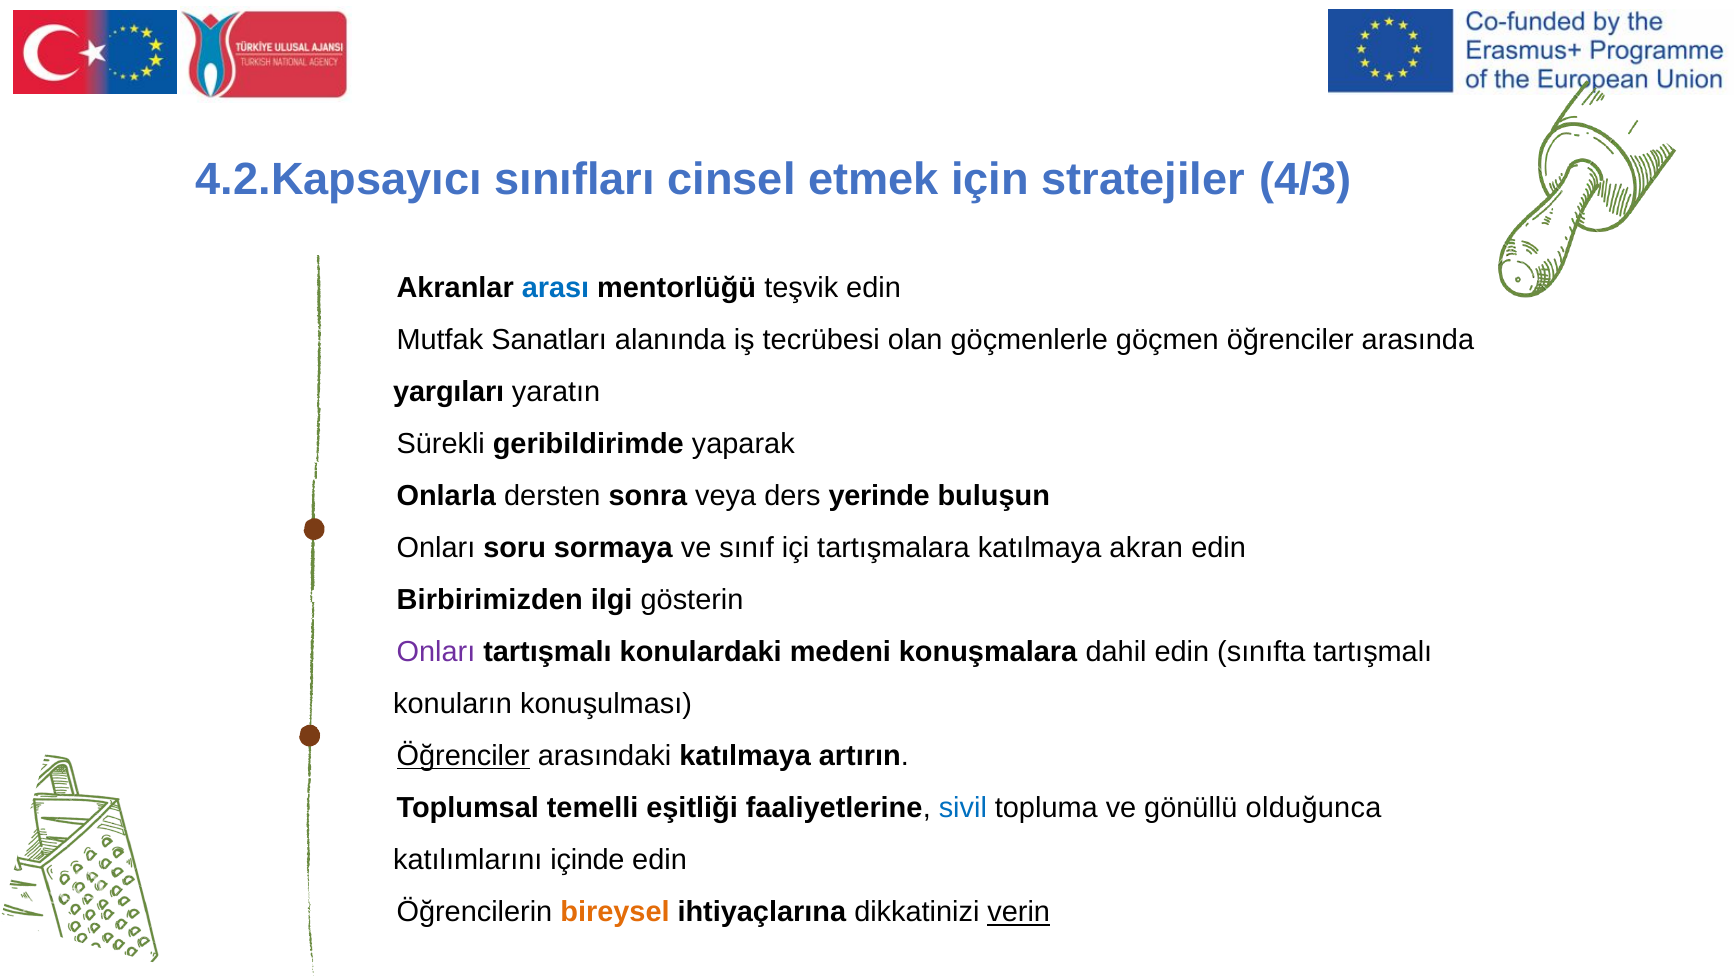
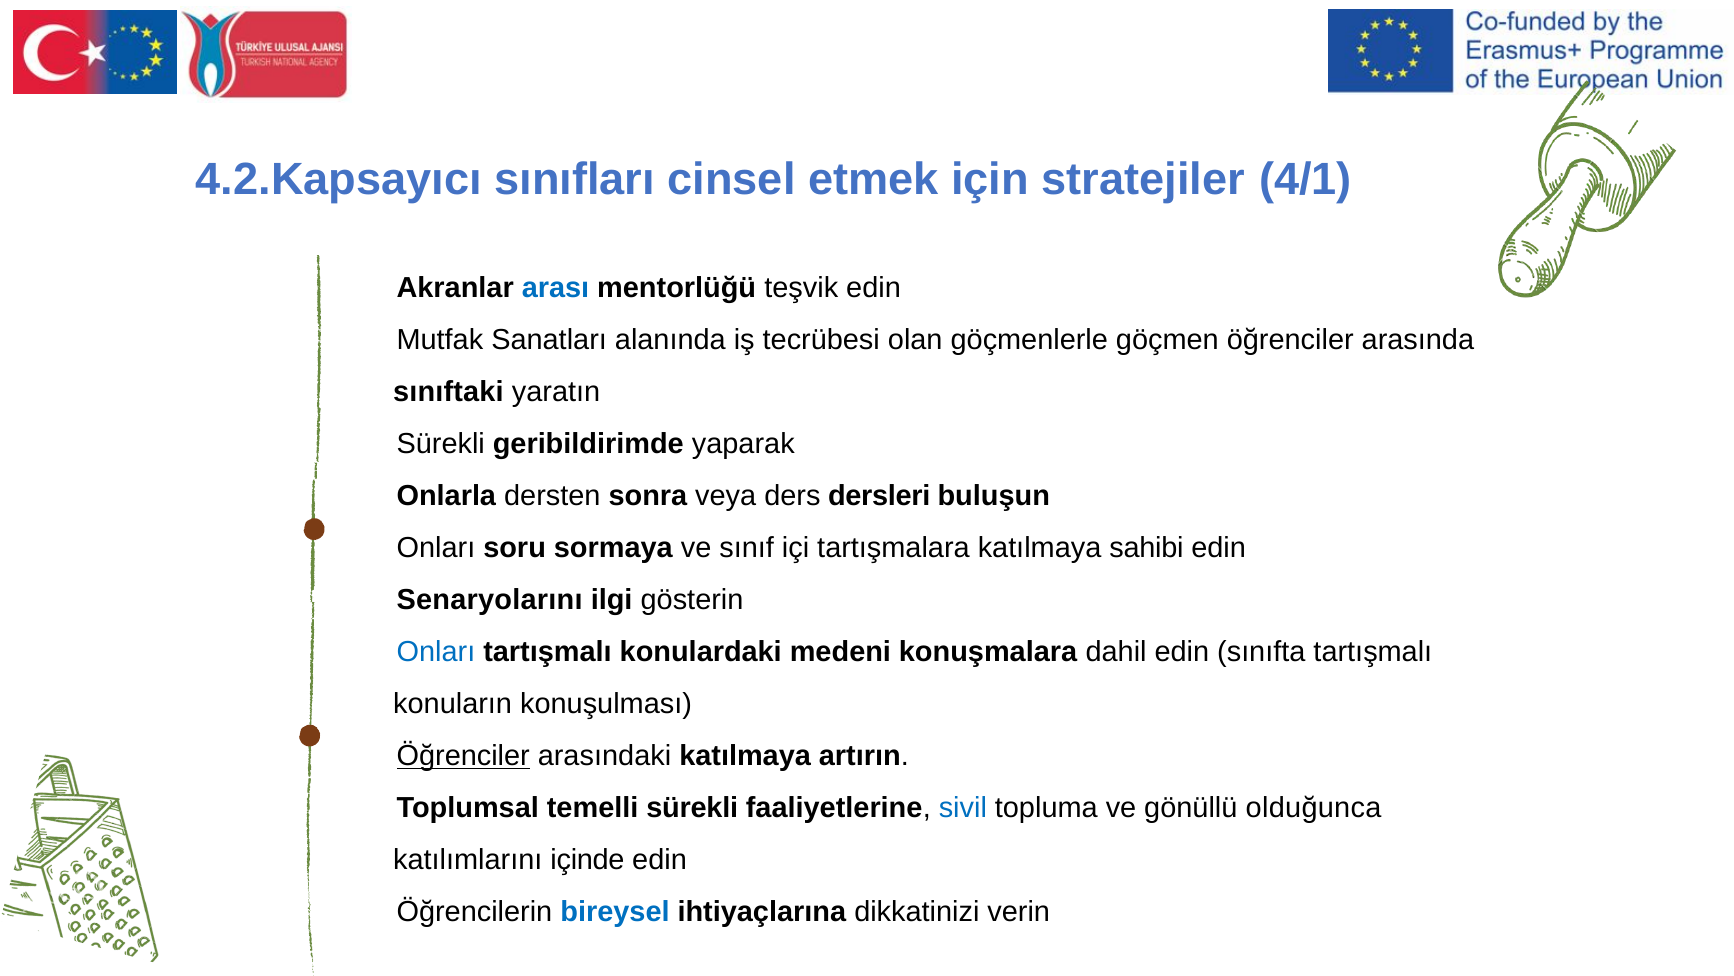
4/3: 4/3 -> 4/1
yargıları: yargıları -> sınıftaki
yerinde: yerinde -> dersleri
akran: akran -> sahibi
Birbirimizden: Birbirimizden -> Senaryolarını
Onları at (436, 652) colour: purple -> blue
temelli eşitliği: eşitliği -> sürekli
bireysel colour: orange -> blue
verin underline: present -> none
